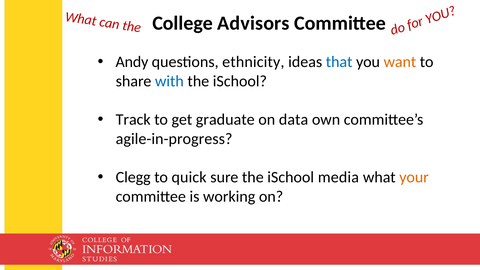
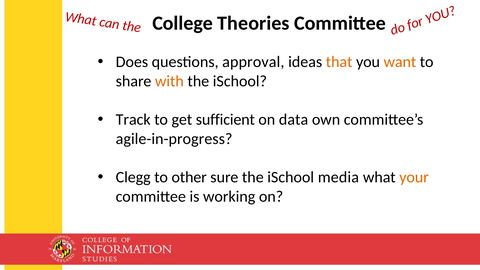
Advisors: Advisors -> Theories
Andy: Andy -> Does
ethnicity: ethnicity -> approval
that colour: blue -> orange
with colour: blue -> orange
graduate: graduate -> sufficient
quick: quick -> other
